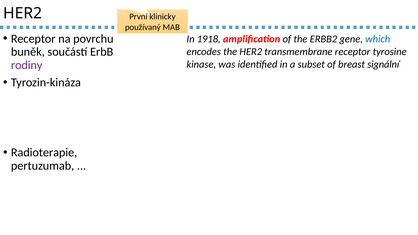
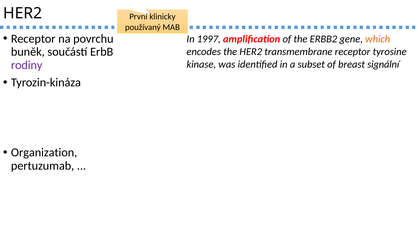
1918: 1918 -> 1997
which colour: blue -> orange
Radioterapie: Radioterapie -> Organization
